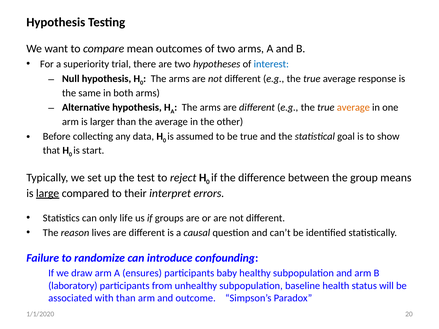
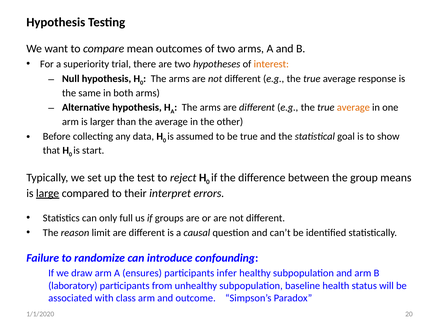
interest colour: blue -> orange
life: life -> full
lives: lives -> limit
baby: baby -> infer
with than: than -> class
